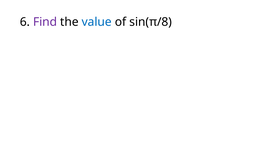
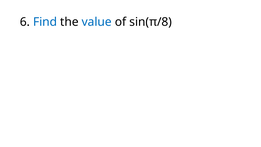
Find colour: purple -> blue
